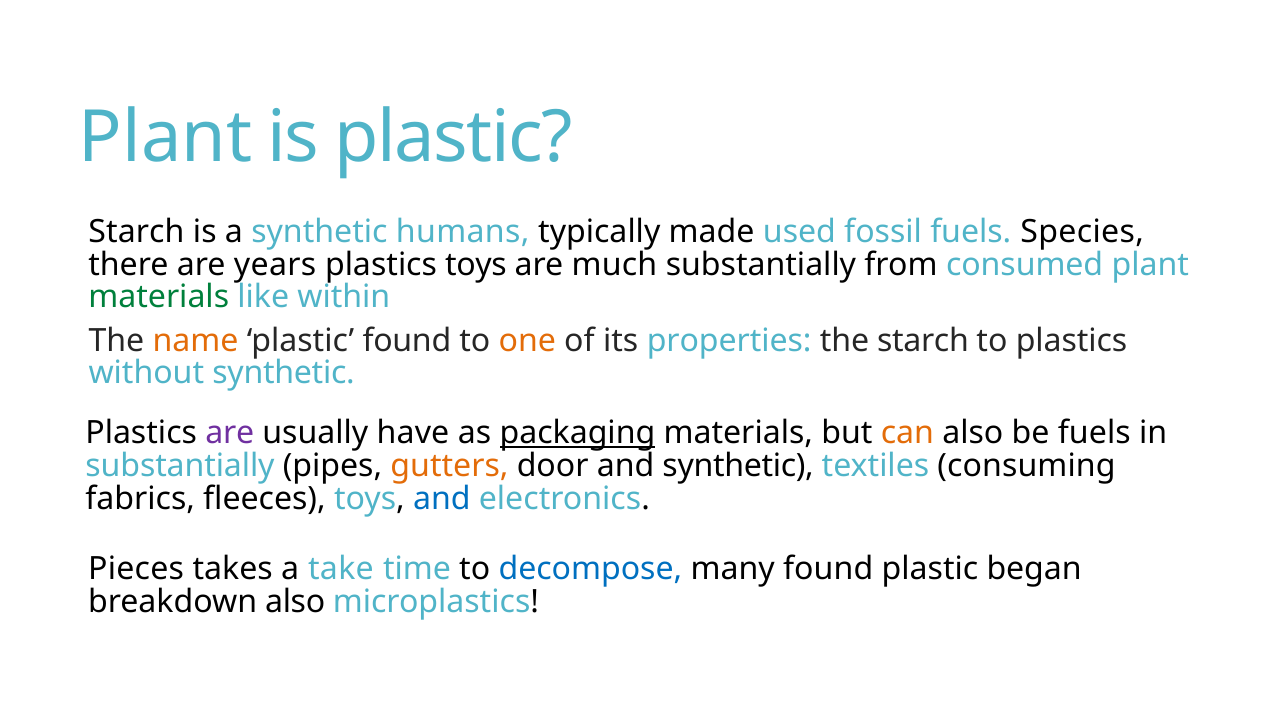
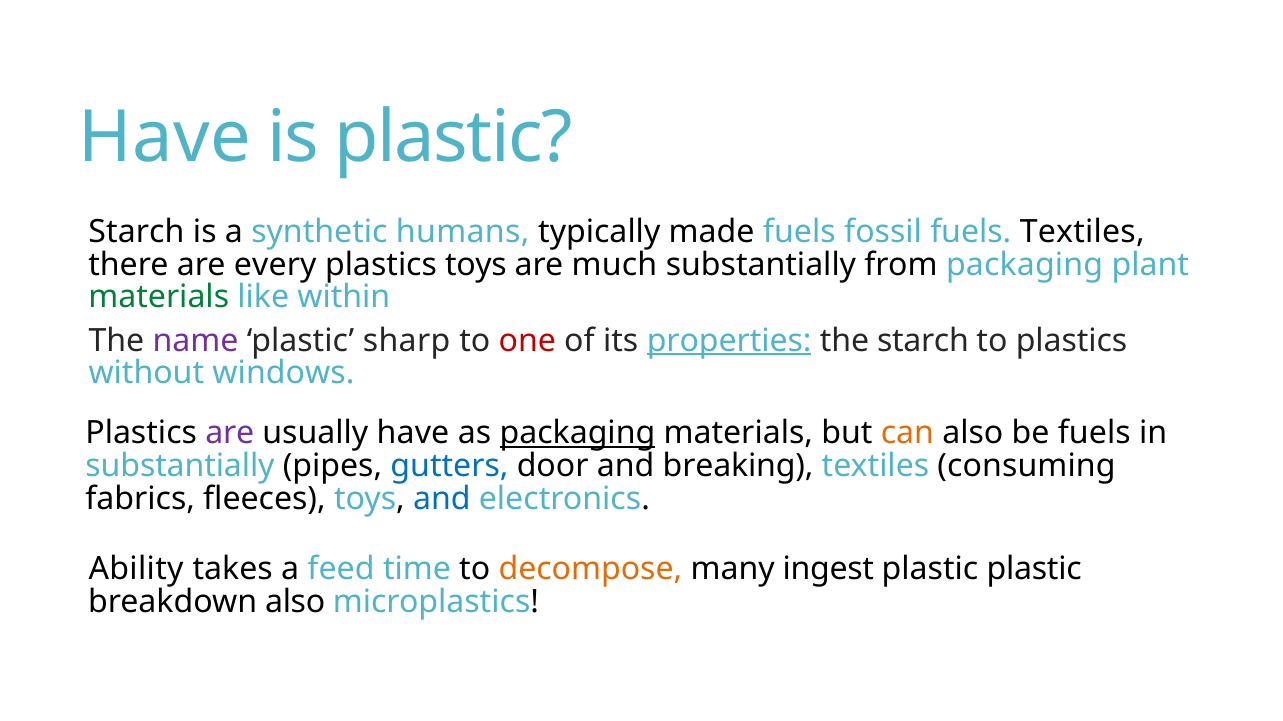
Plant at (166, 138): Plant -> Have
made used: used -> fuels
fuels Species: Species -> Textiles
years: years -> every
from consumed: consumed -> packaging
name colour: orange -> purple
plastic found: found -> sharp
one colour: orange -> red
properties underline: none -> present
without synthetic: synthetic -> windows
gutters colour: orange -> blue
and synthetic: synthetic -> breaking
Pieces: Pieces -> Ability
take: take -> feed
decompose colour: blue -> orange
many found: found -> ingest
plastic began: began -> plastic
